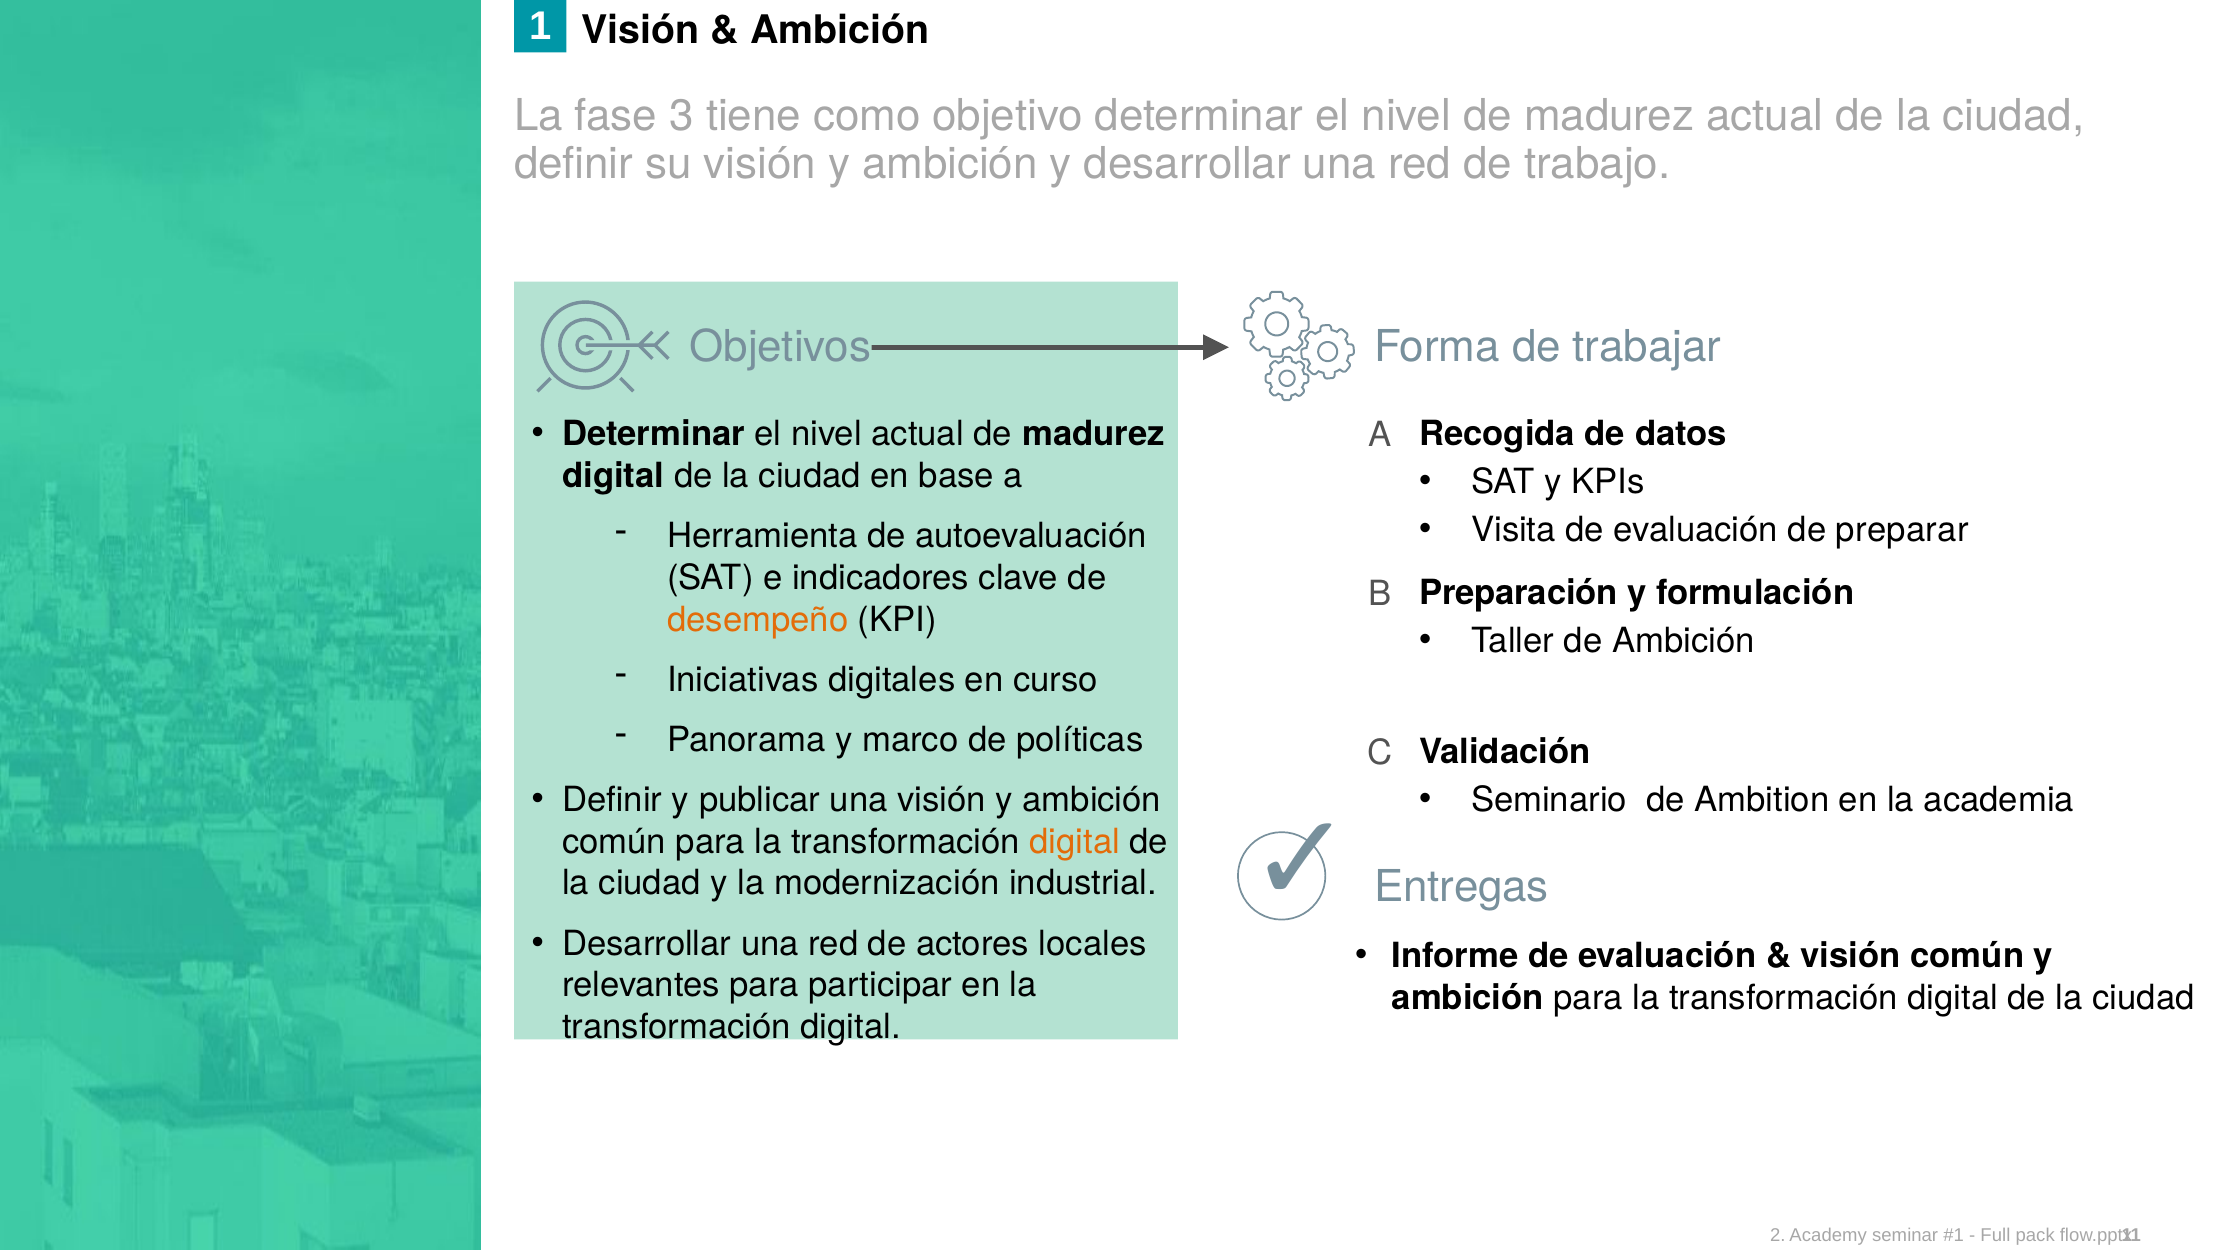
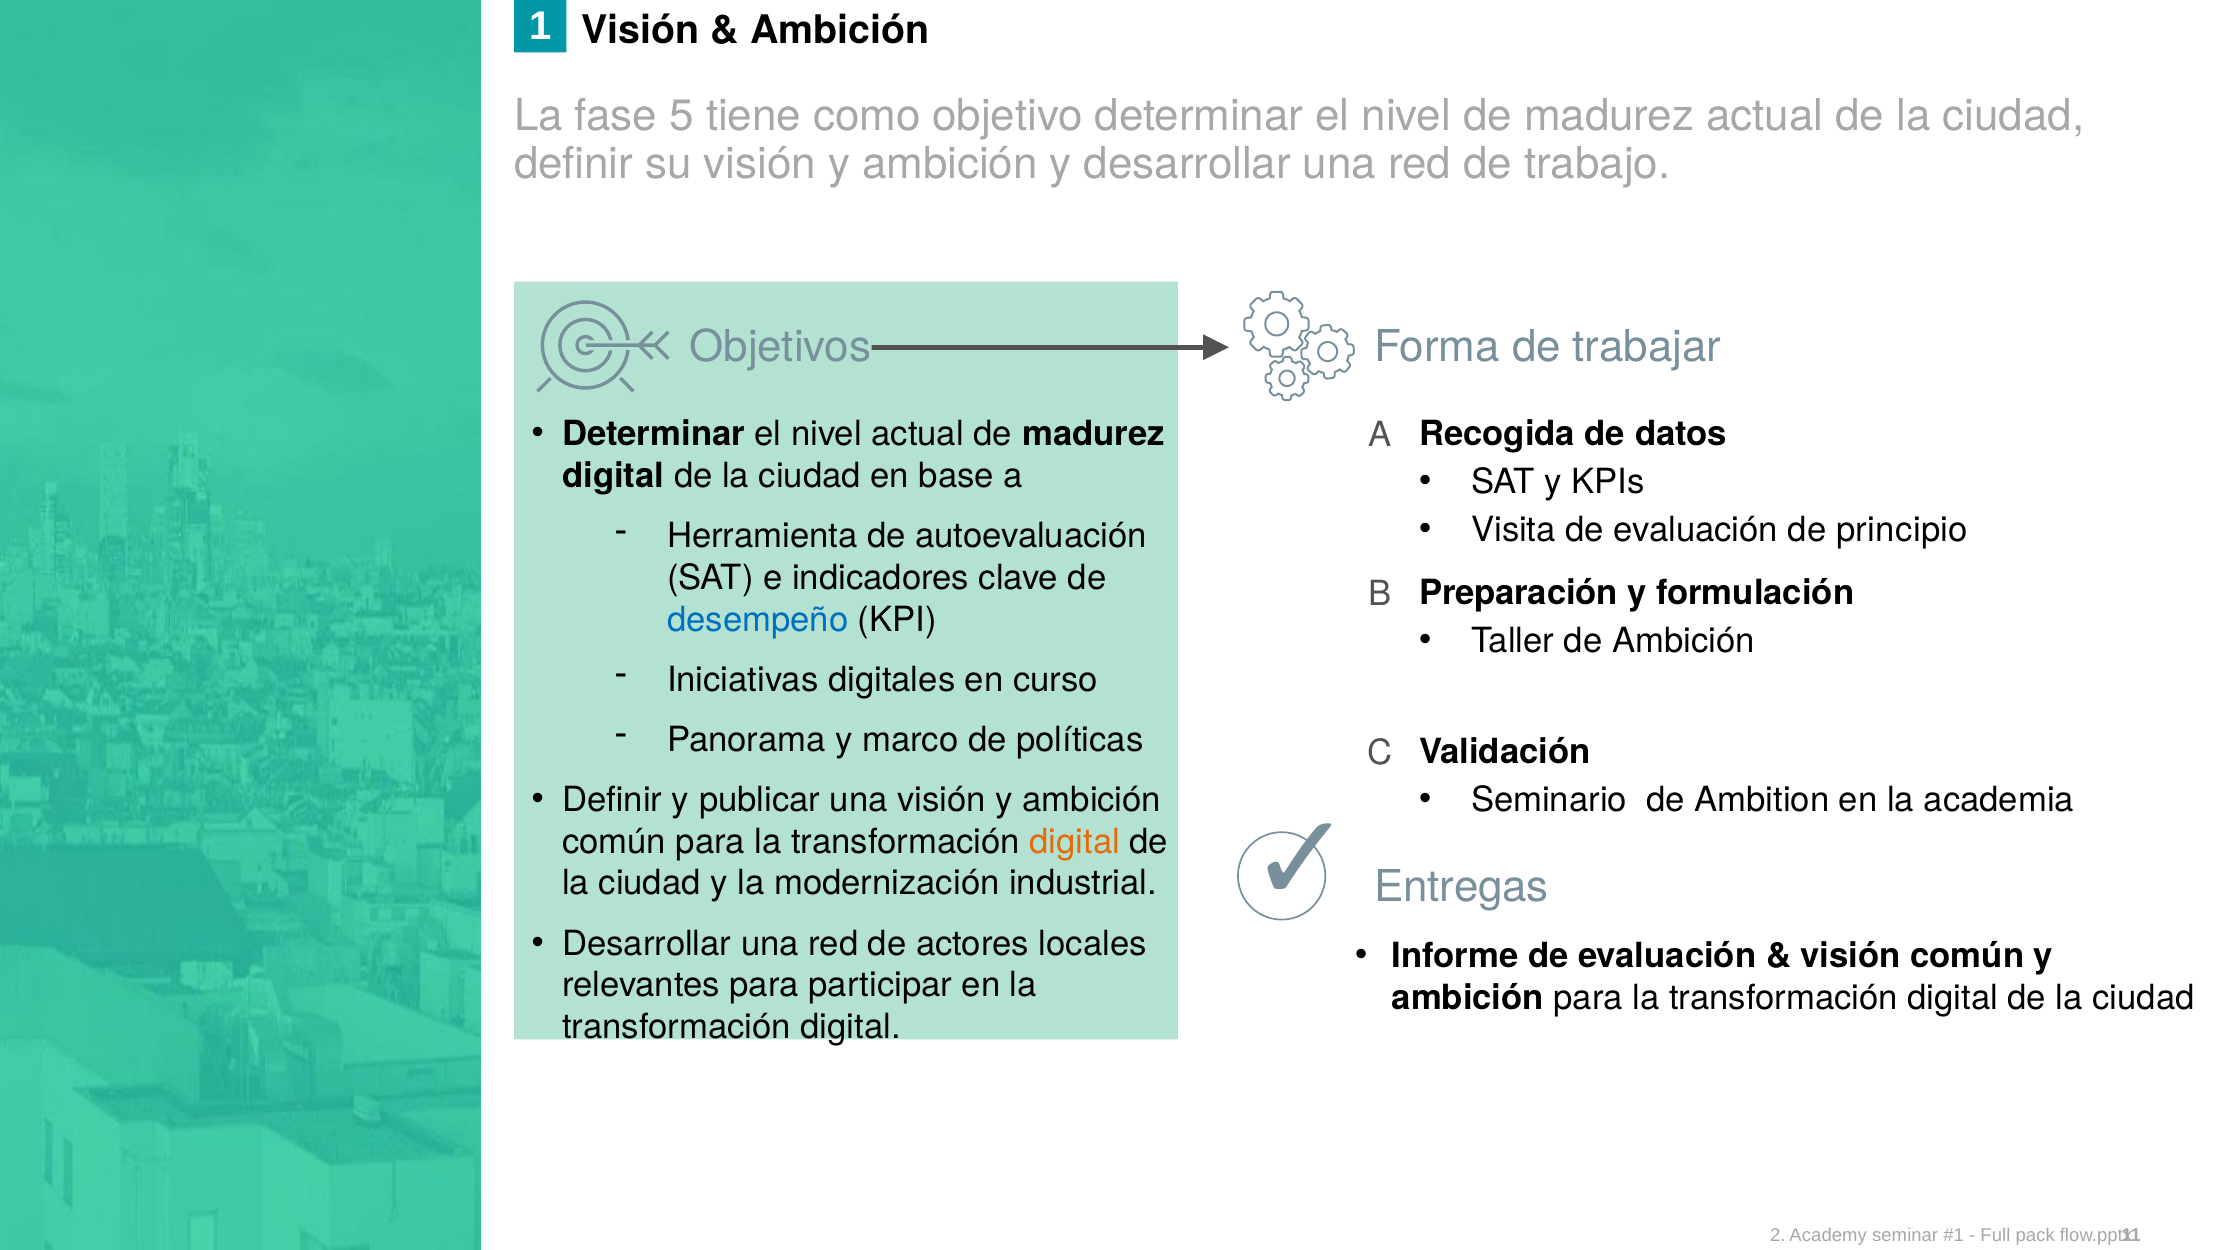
3: 3 -> 5
preparar: preparar -> principio
desempeño colour: orange -> blue
